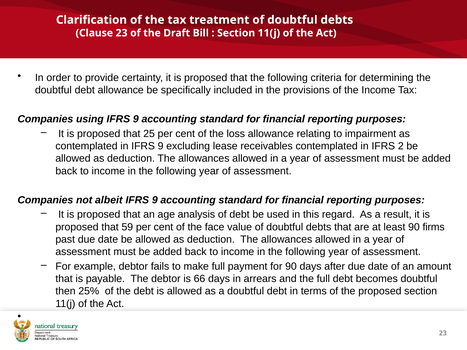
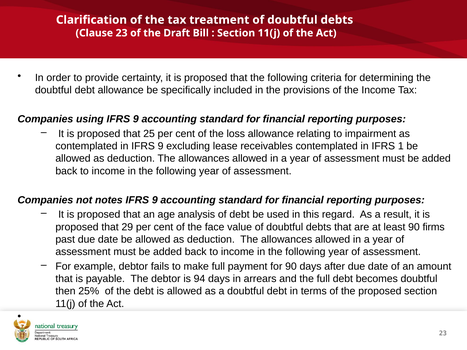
2: 2 -> 1
albeit: albeit -> notes
59: 59 -> 29
66: 66 -> 94
